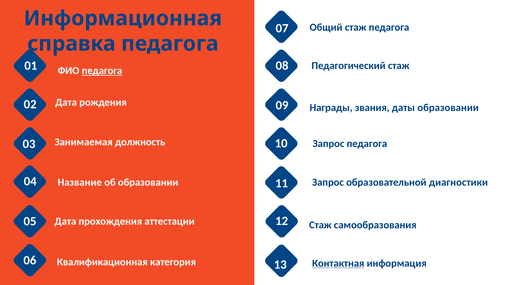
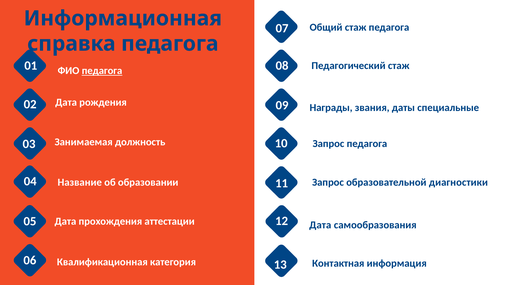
даты образовании: образовании -> специальные
Стаж at (320, 225): Стаж -> Дата
Контактная underline: present -> none
